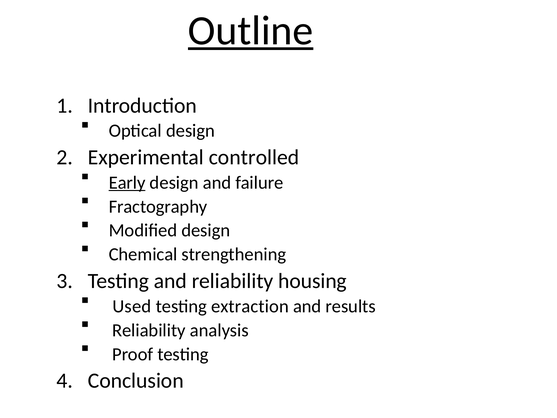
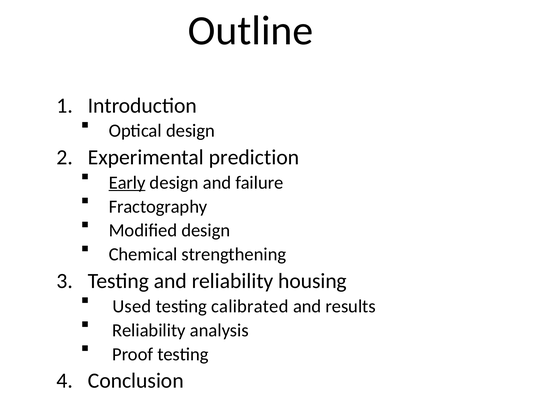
Outline underline: present -> none
controlled: controlled -> prediction
extraction: extraction -> calibrated
